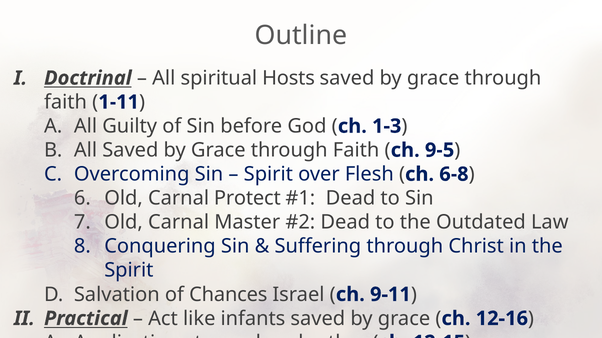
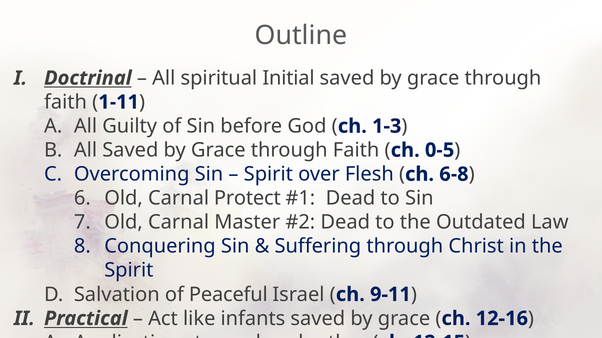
Hosts: Hosts -> Initial
9-5: 9-5 -> 0-5
Chances: Chances -> Peaceful
